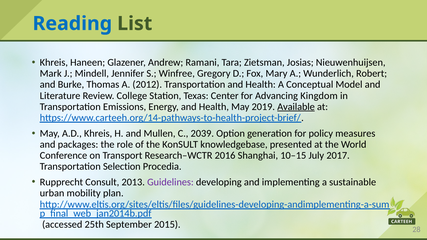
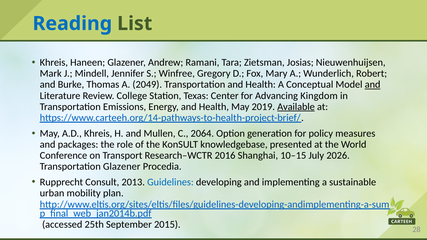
2012: 2012 -> 2049
and at (373, 85) underline: none -> present
2039: 2039 -> 2064
2017: 2017 -> 2026
Transportation Selection: Selection -> Glazener
Guidelines colour: purple -> blue
